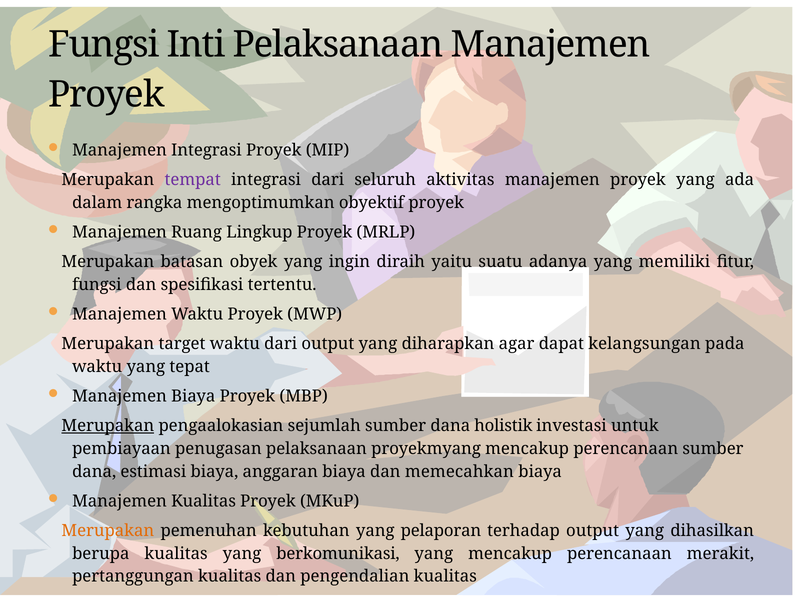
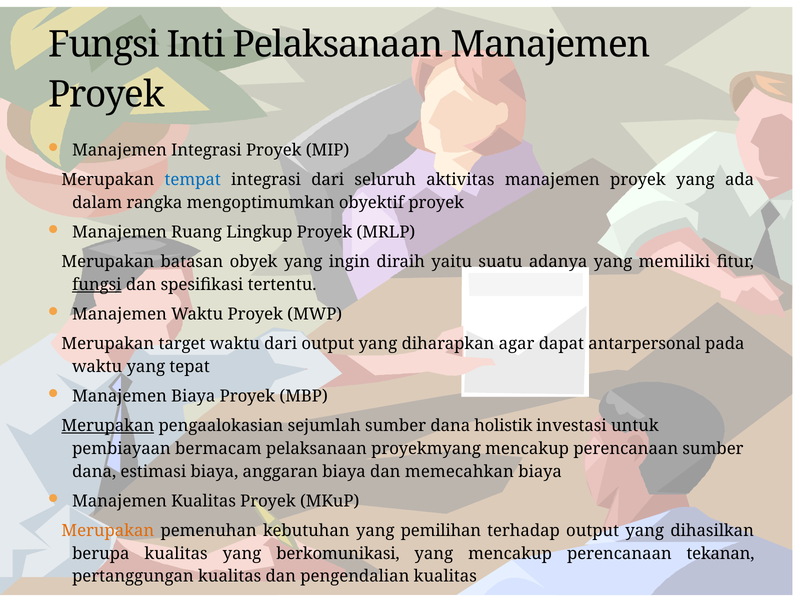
tempat colour: purple -> blue
fungsi at (97, 285) underline: none -> present
kelangsungan: kelangsungan -> antarpersonal
penugasan: penugasan -> bermacam
pelaporan: pelaporan -> pemilihan
merakit: merakit -> tekanan
